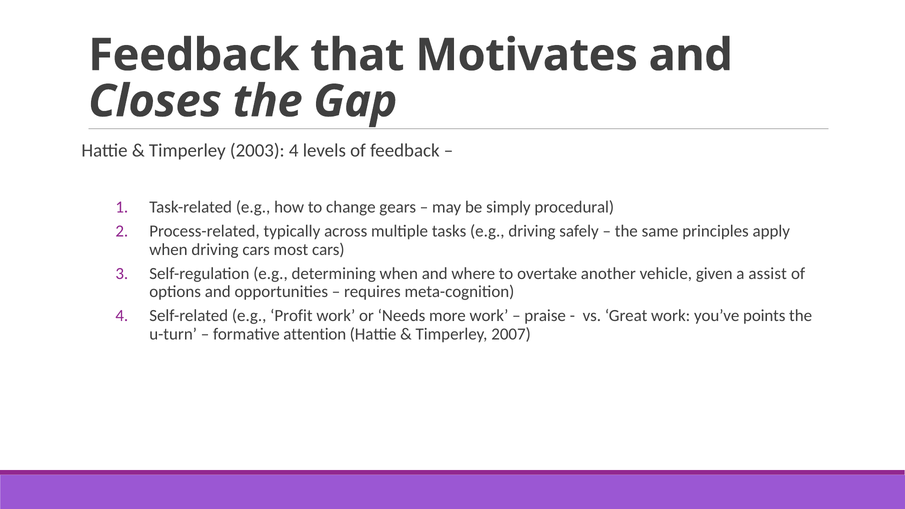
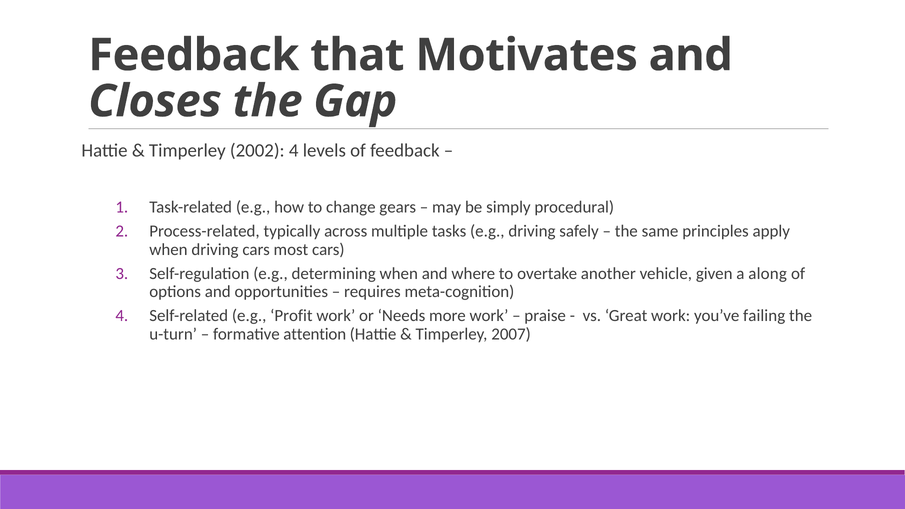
2003: 2003 -> 2002
assist: assist -> along
points: points -> failing
